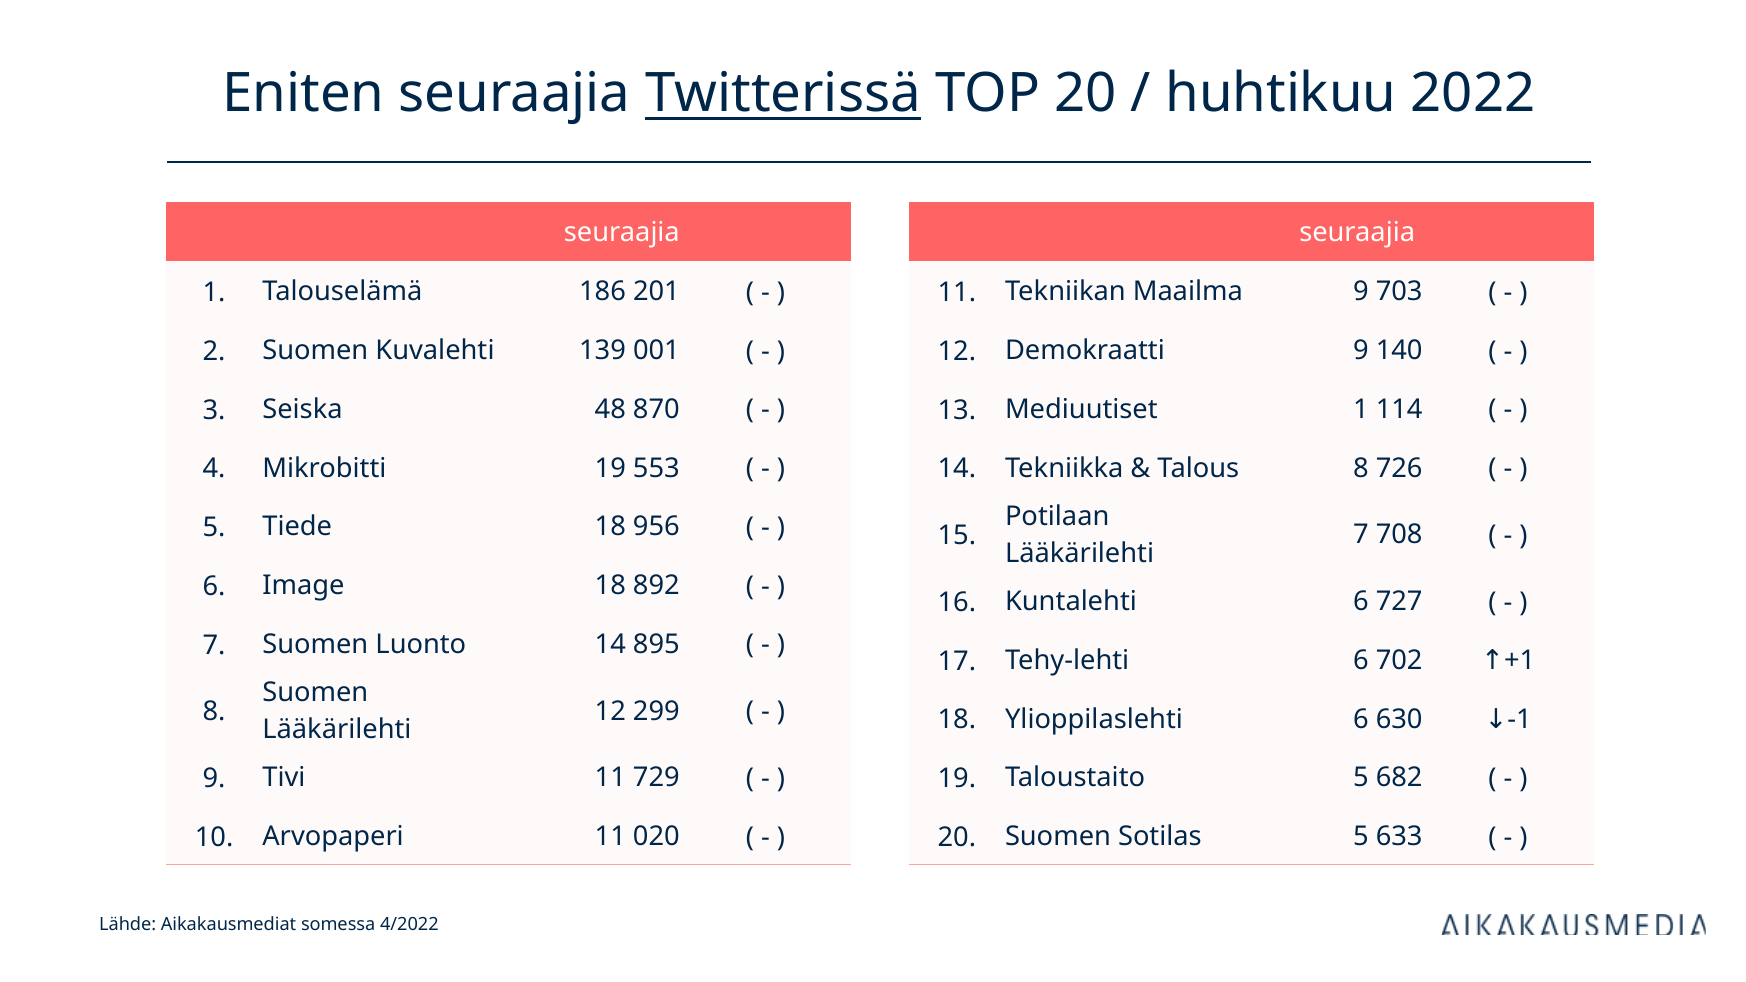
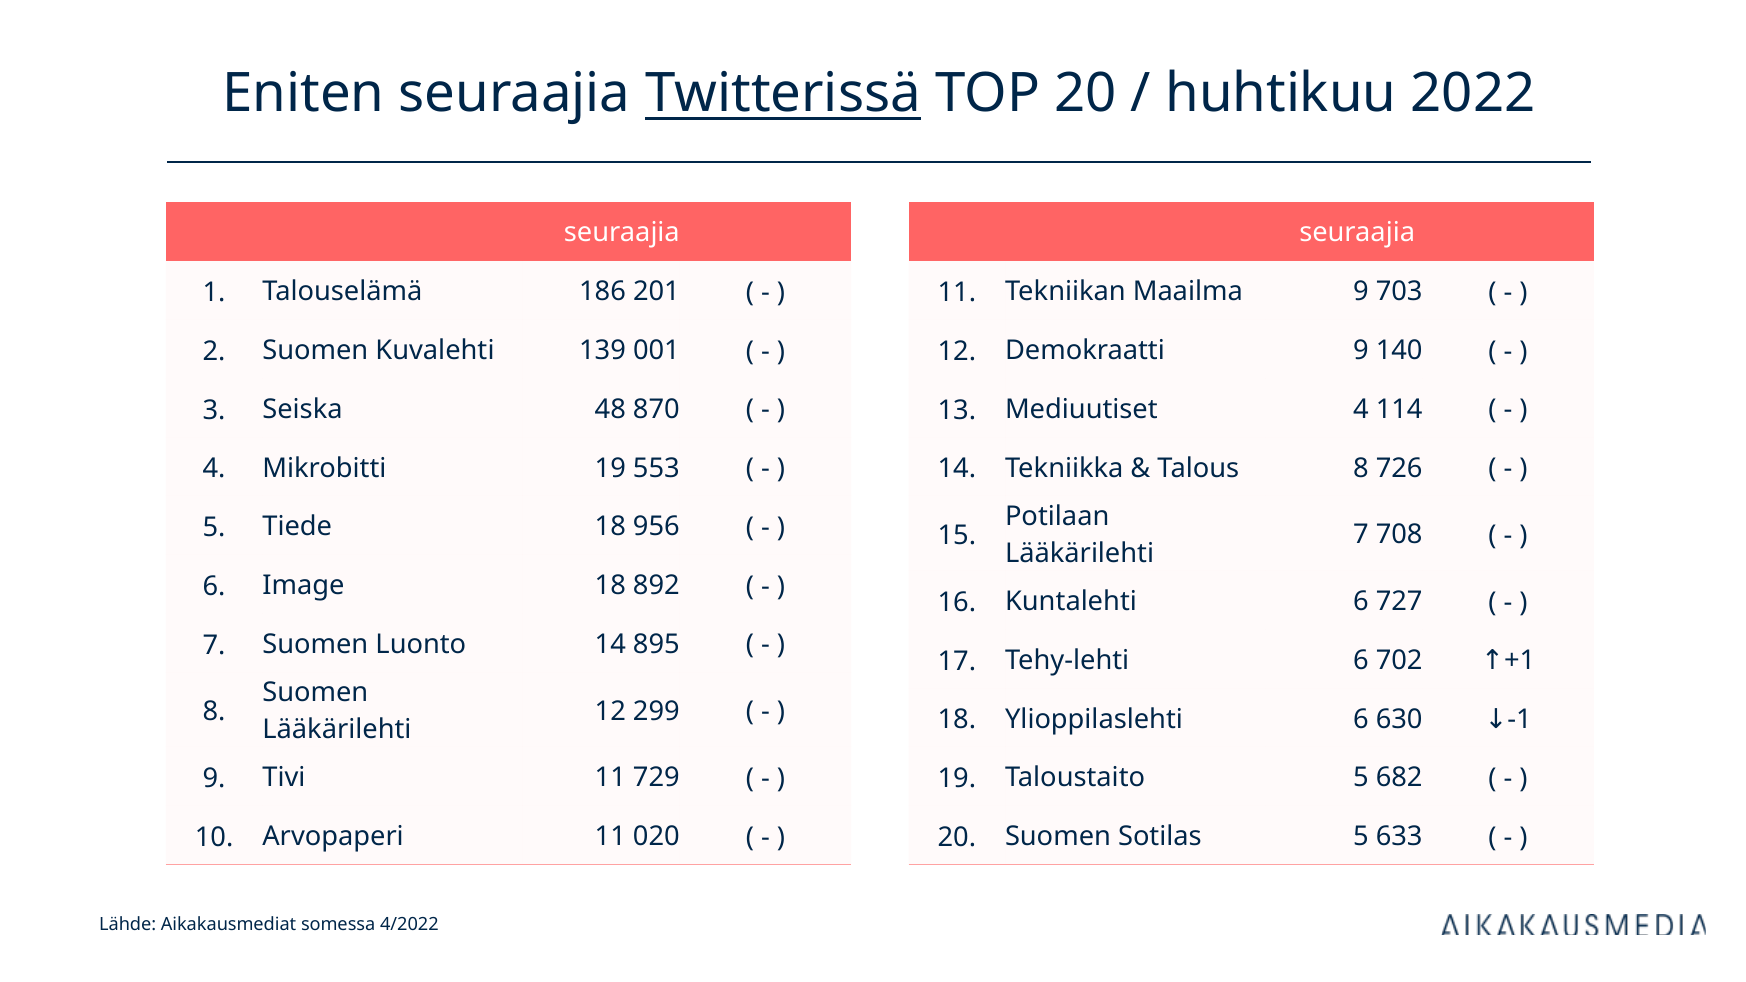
Mediuutiset 1: 1 -> 4
